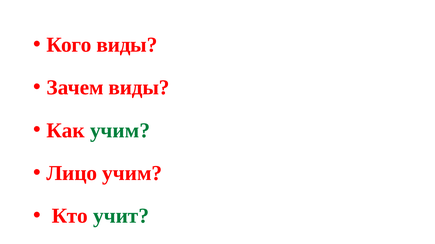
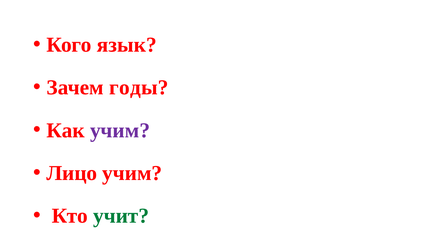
Кого виды: виды -> язык
Зачем виды: виды -> годы
учим at (120, 131) colour: green -> purple
